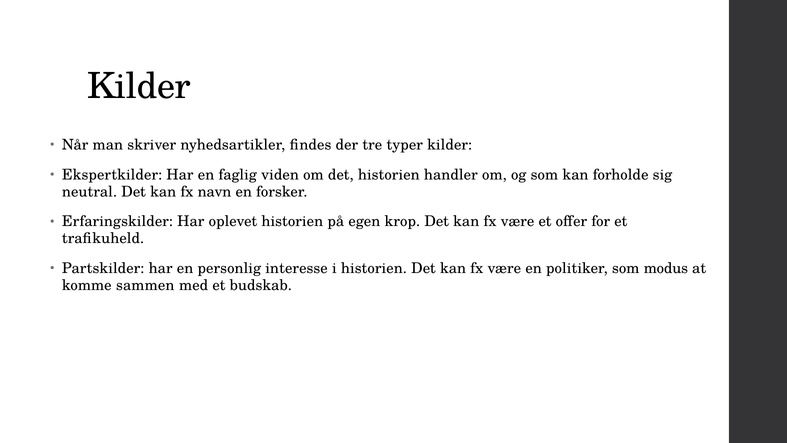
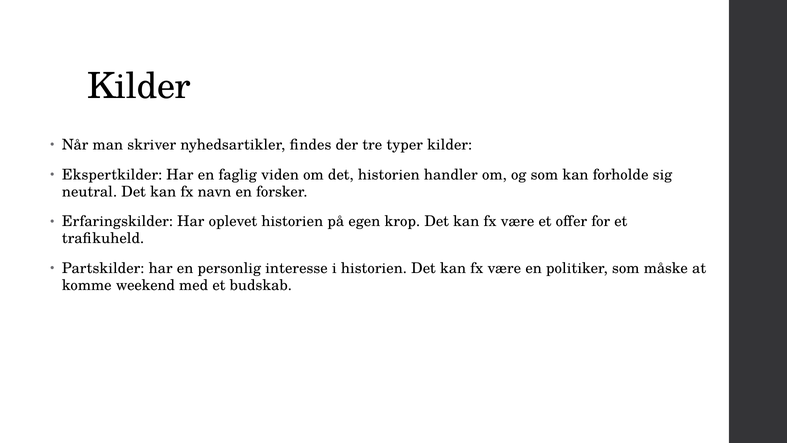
modus: modus -> måske
sammen: sammen -> weekend
